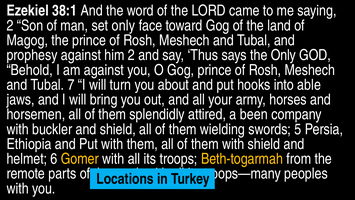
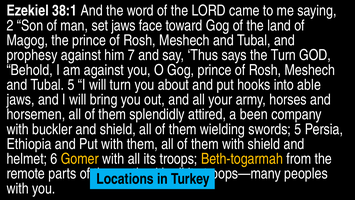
set only: only -> jaws
him 2: 2 -> 7
the Only: Only -> Turn
Tubal 7: 7 -> 5
